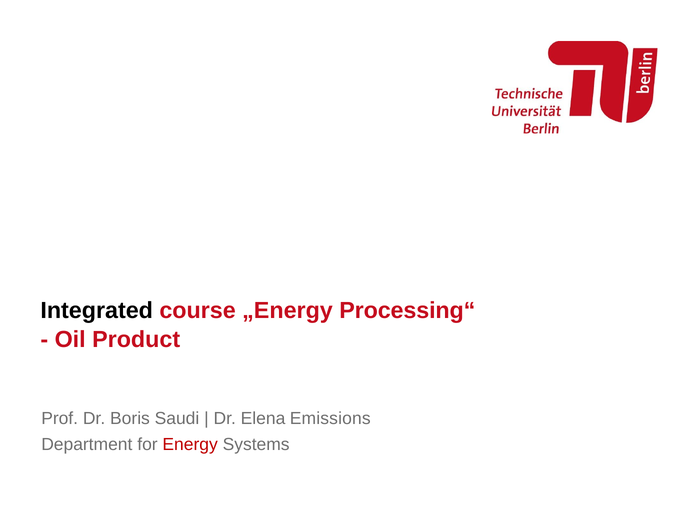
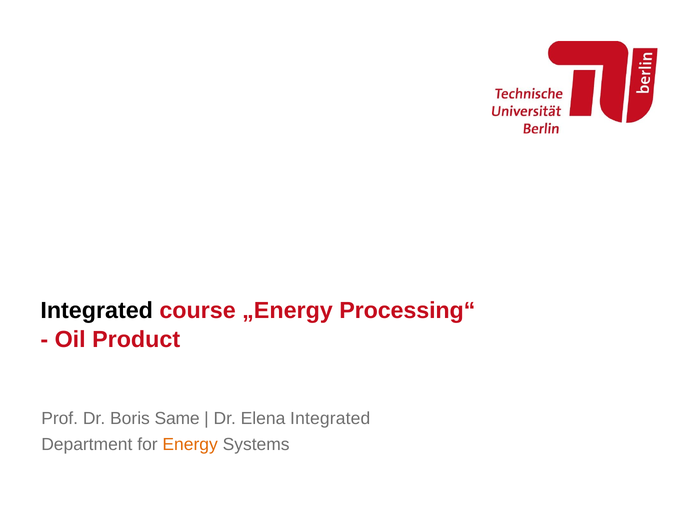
Saudi: Saudi -> Same
Elena Emissions: Emissions -> Integrated
Energy colour: red -> orange
